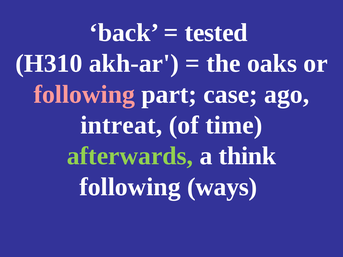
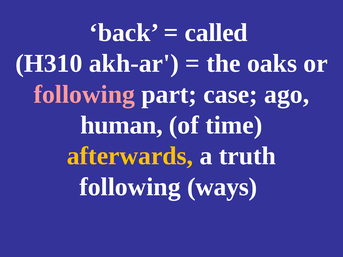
tested: tested -> called
intreat: intreat -> human
afterwards colour: light green -> yellow
think: think -> truth
